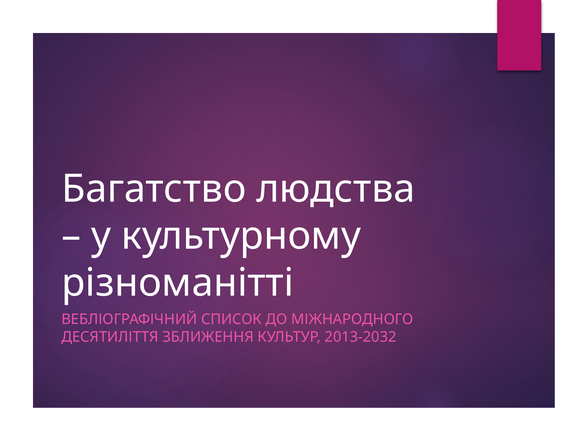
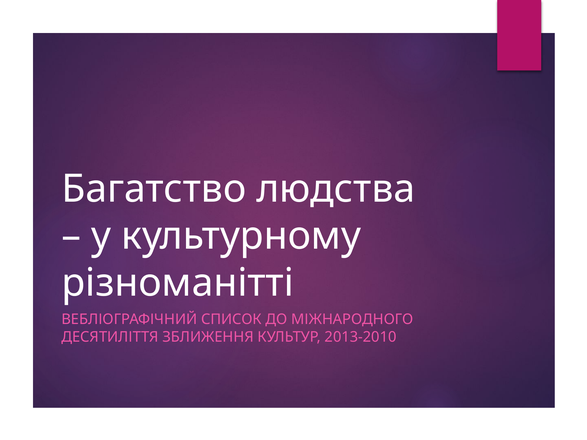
2013-2032: 2013-2032 -> 2013-2010
